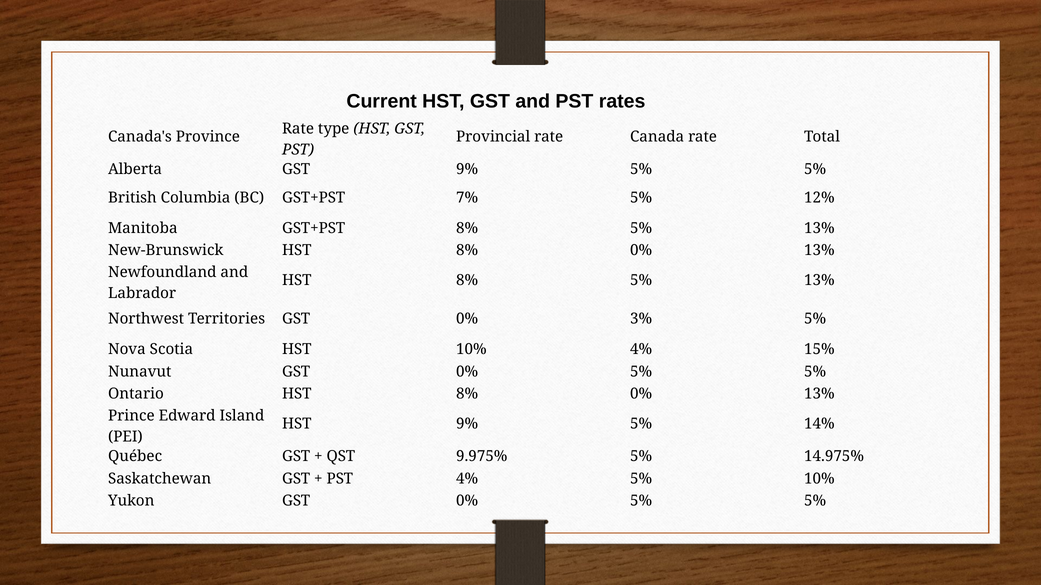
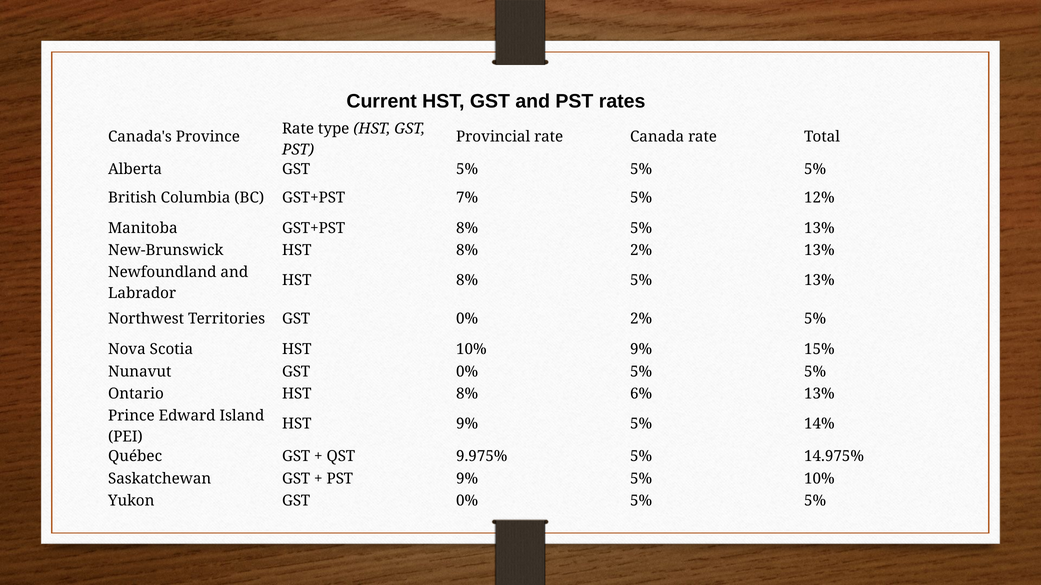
GST 9%: 9% -> 5%
New-Brunswick HST 8% 0%: 0% -> 2%
0% 3%: 3% -> 2%
10% 4%: 4% -> 9%
Ontario HST 8% 0%: 0% -> 6%
PST 4%: 4% -> 9%
